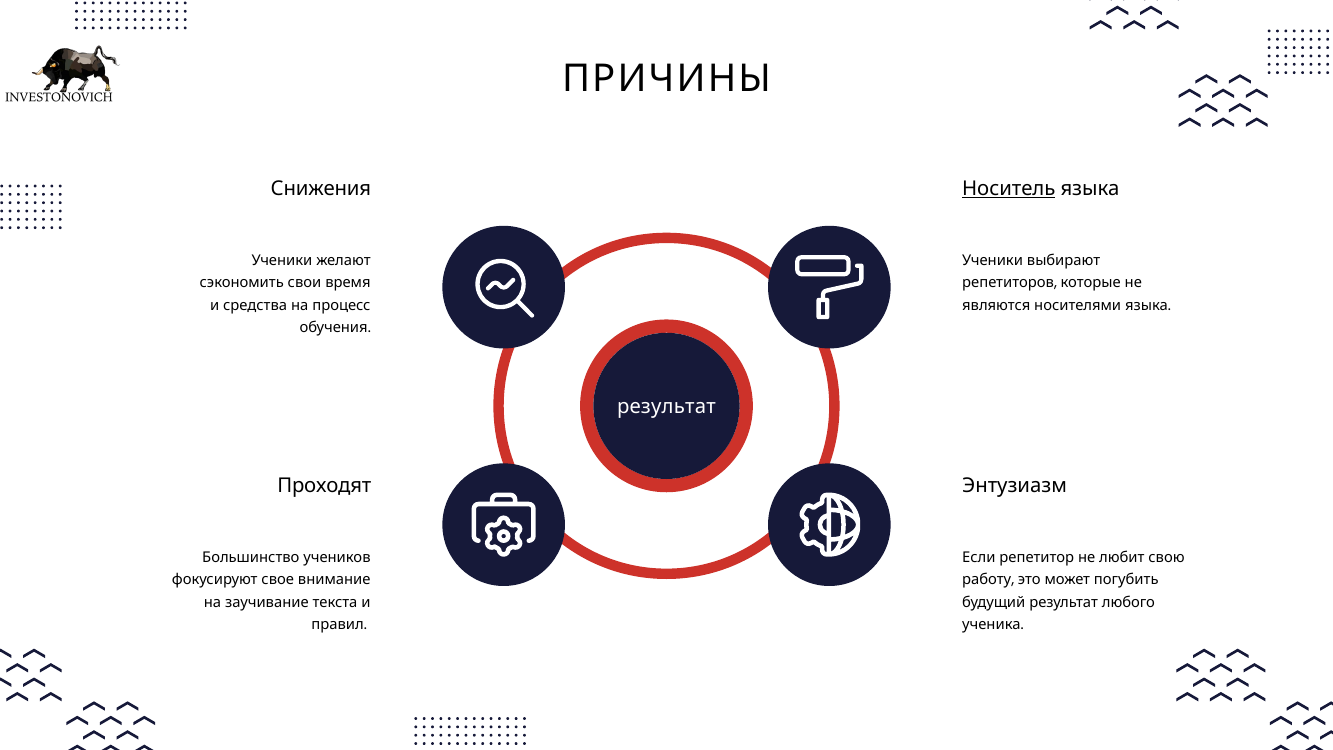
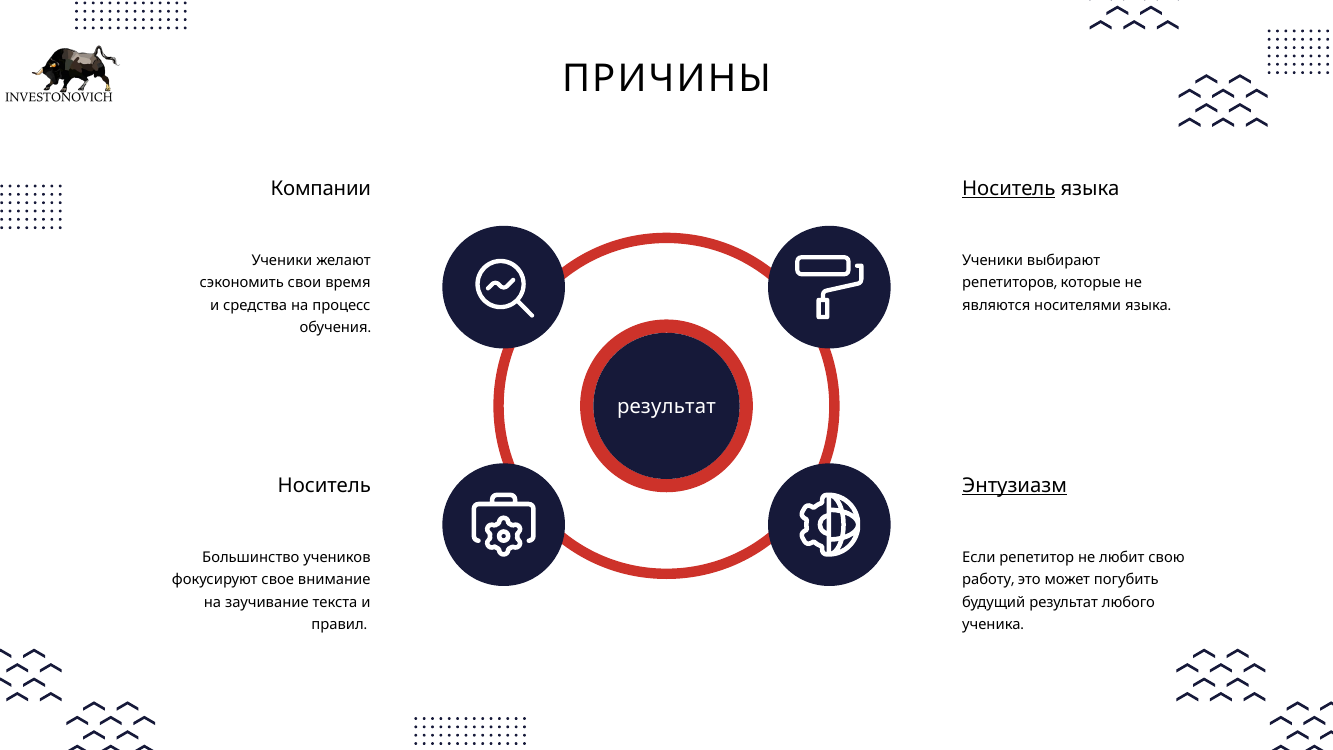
Снижения: Снижения -> Компании
Проходят at (324, 486): Проходят -> Носитель
Энтузиазм underline: none -> present
